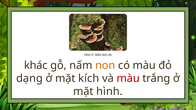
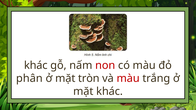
non colour: orange -> red
dạng: dạng -> phân
kích: kích -> tròn
mặt hình: hình -> khác
